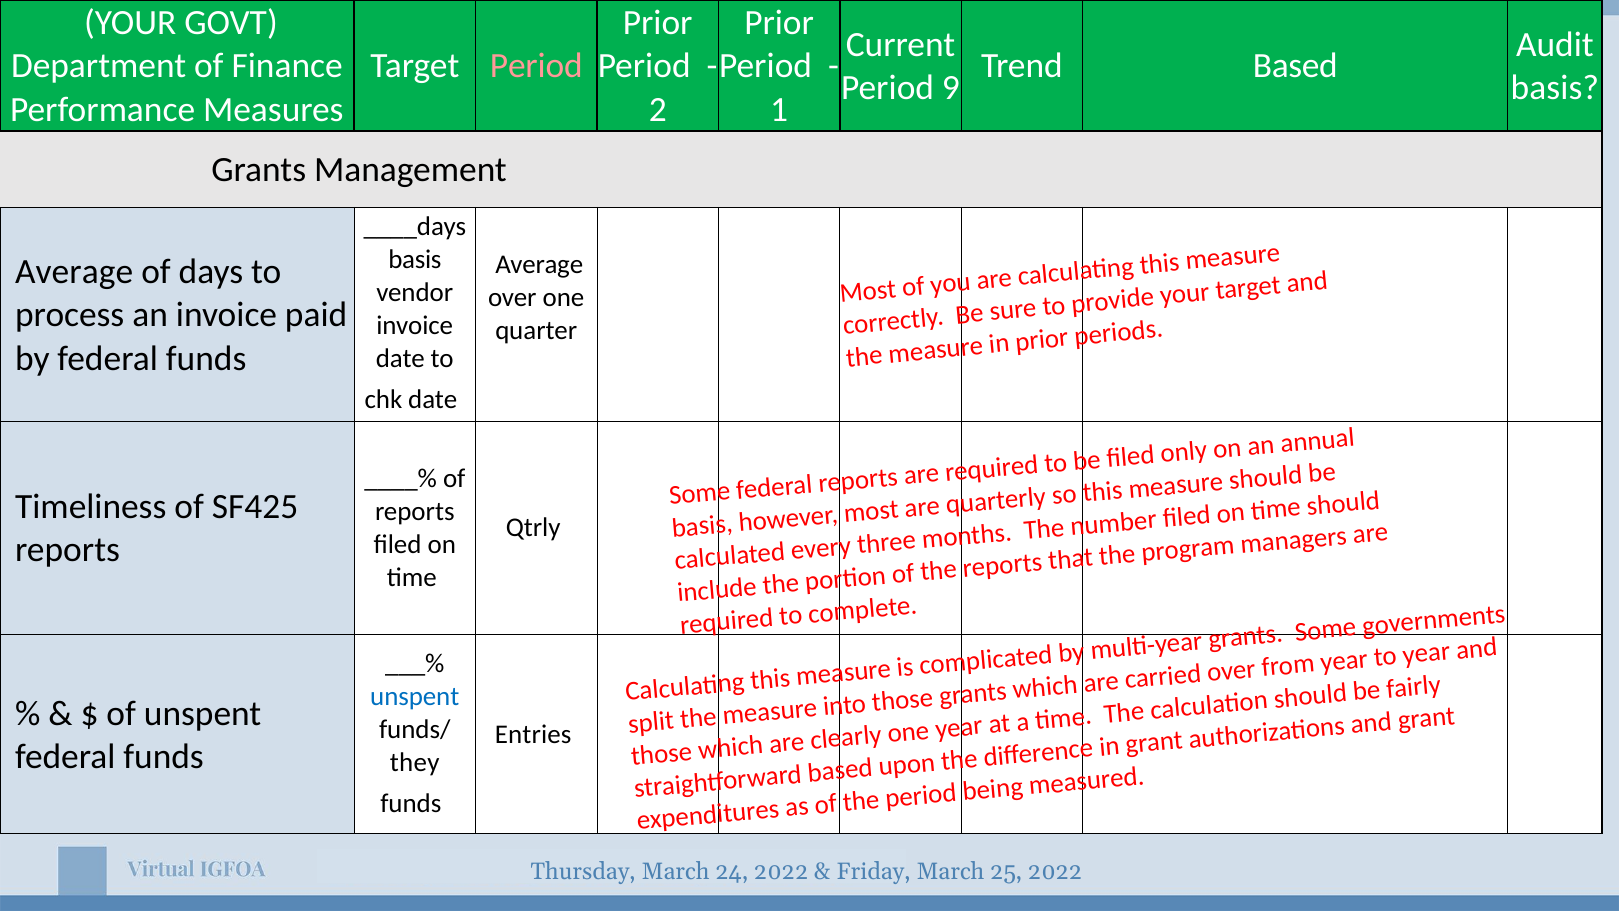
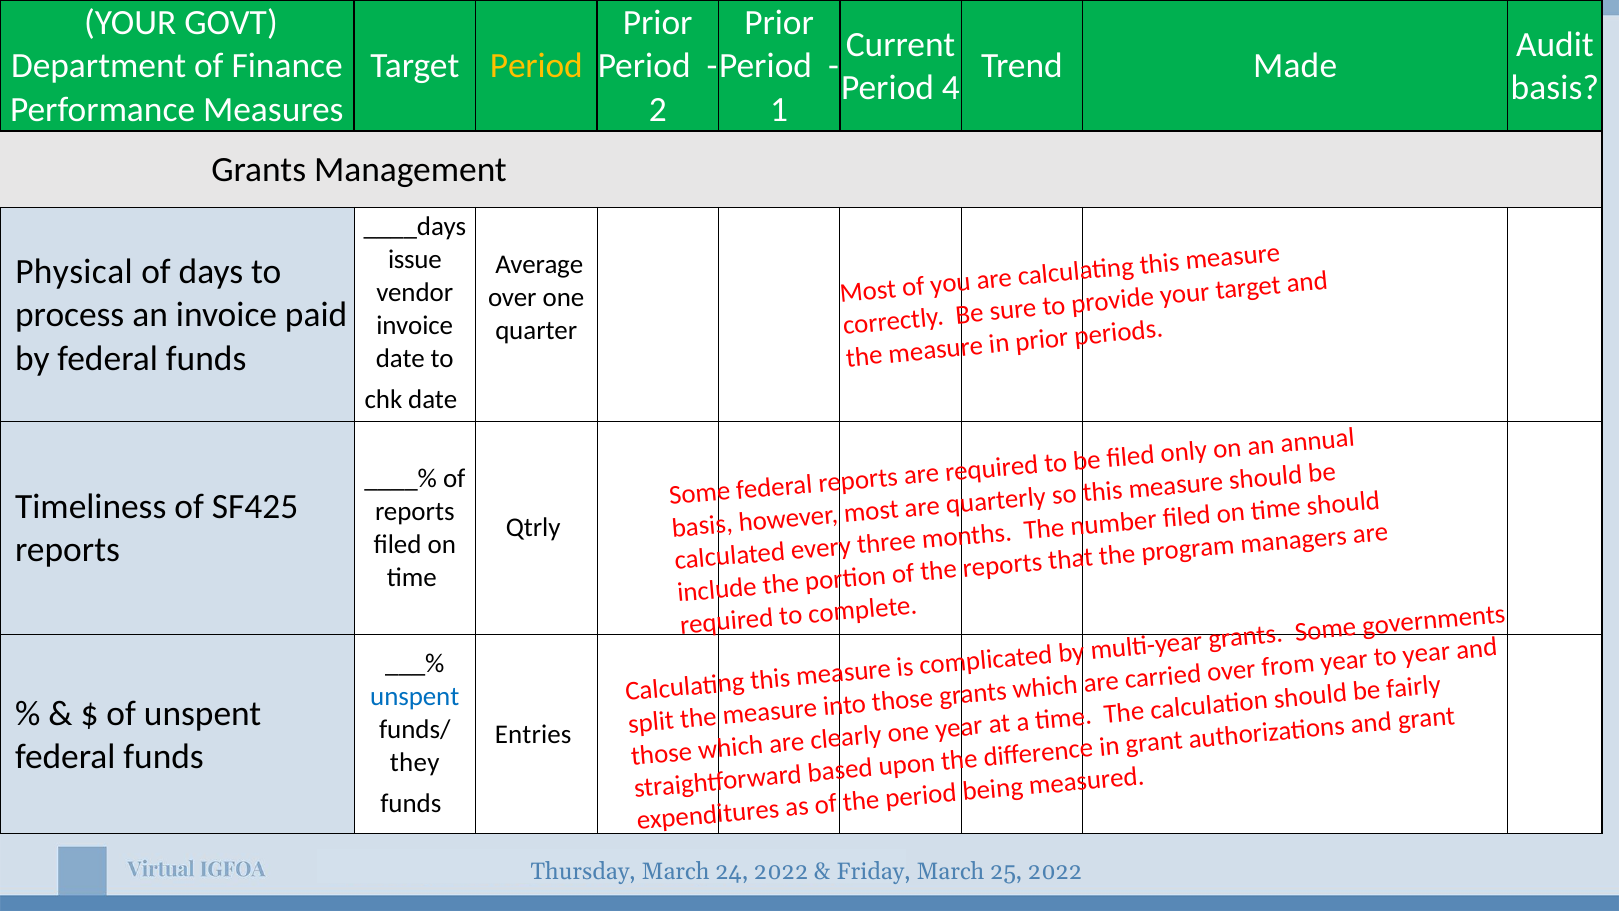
Period at (536, 66) colour: pink -> yellow
Trend Based: Based -> Made
9: 9 -> 4
basis at (415, 260): basis -> issue
Average at (74, 272): Average -> Physical
